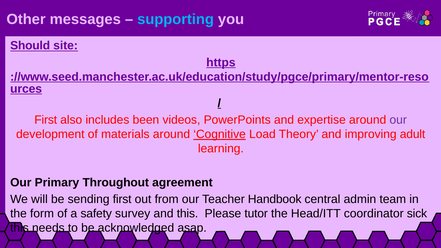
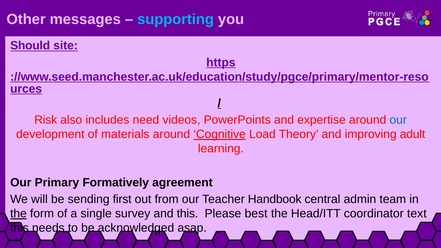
First at (46, 120): First -> Risk
been: been -> need
our at (398, 120) colour: purple -> blue
Throughout: Throughout -> Formatively
the at (18, 214) underline: none -> present
safety: safety -> single
tutor: tutor -> best
sick: sick -> text
